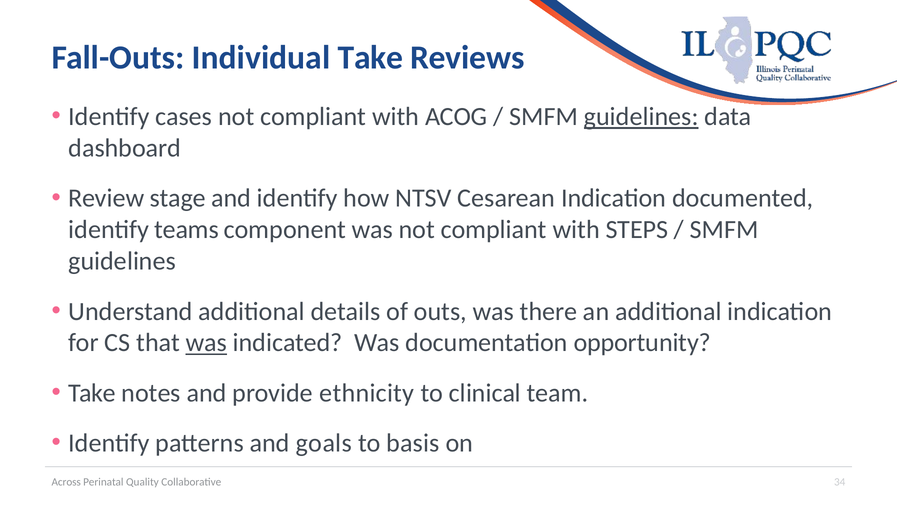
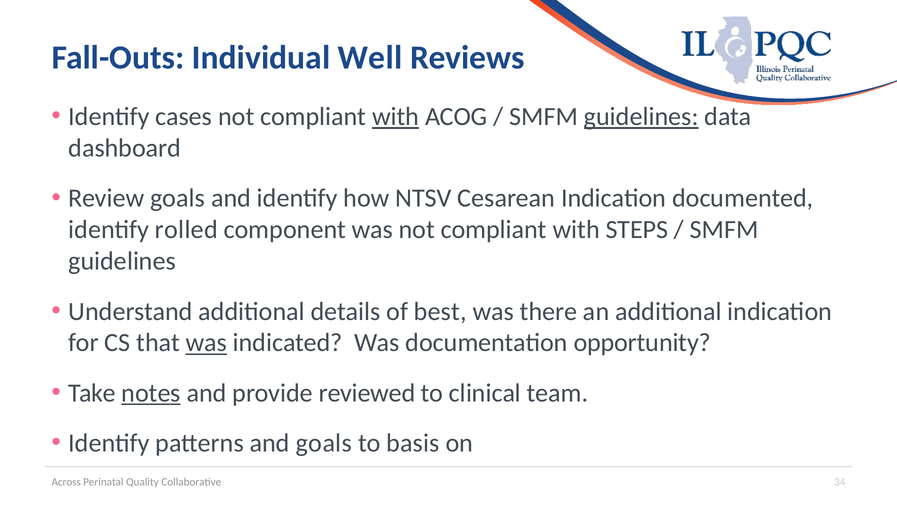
Individual Take: Take -> Well
with at (396, 117) underline: none -> present
Review stage: stage -> goals
teams: teams -> rolled
outs: outs -> best
notes underline: none -> present
ethnicity: ethnicity -> reviewed
